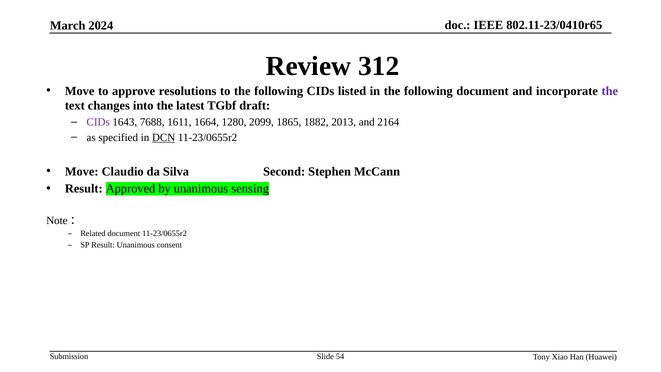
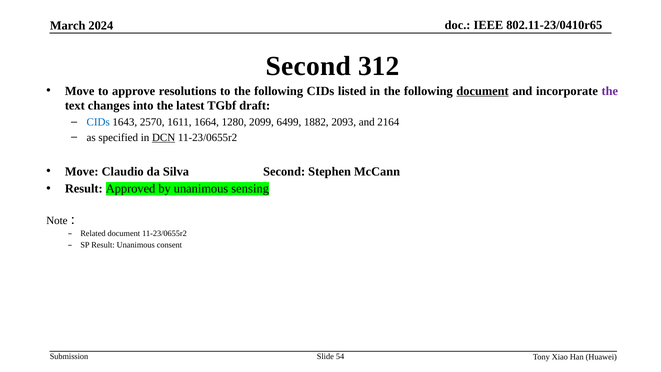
Review at (308, 66): Review -> Second
document at (483, 91) underline: none -> present
CIDs at (98, 122) colour: purple -> blue
7688: 7688 -> 2570
1865: 1865 -> 6499
2013: 2013 -> 2093
